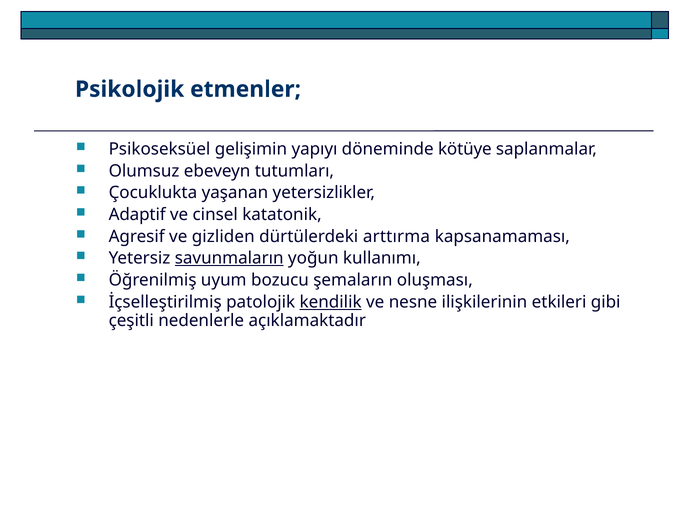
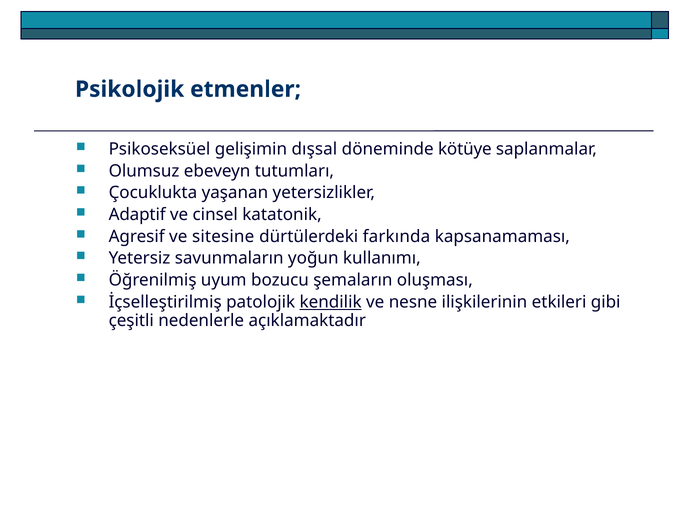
yapıyı: yapıyı -> dışsal
gizliden: gizliden -> sitesine
arttırma: arttırma -> farkında
savunmaların underline: present -> none
